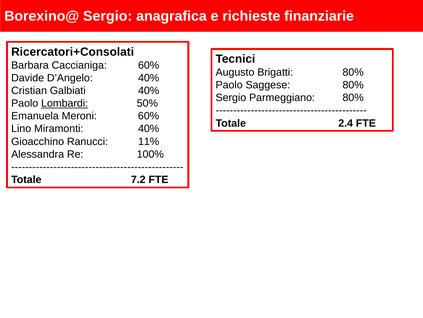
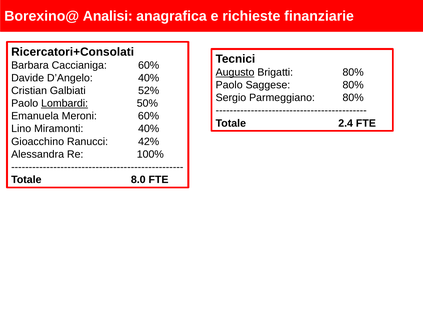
Borexino@ Sergio: Sergio -> Analisi
Augusto underline: none -> present
Galbiati 40%: 40% -> 52%
11%: 11% -> 42%
7.2: 7.2 -> 8.0
